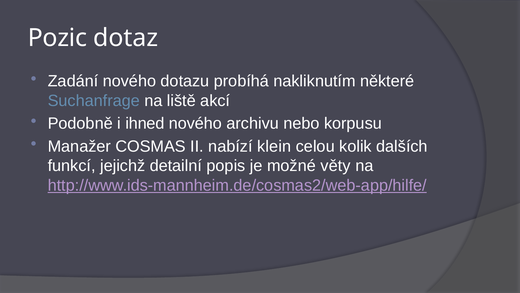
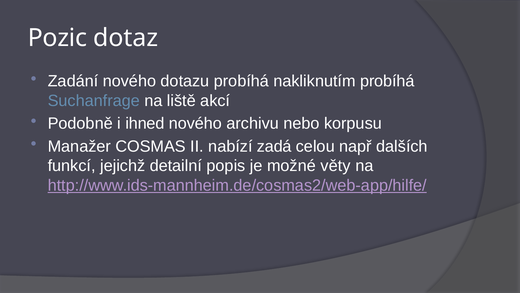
nakliknutím některé: některé -> probíhá
klein: klein -> zadá
kolik: kolik -> např
